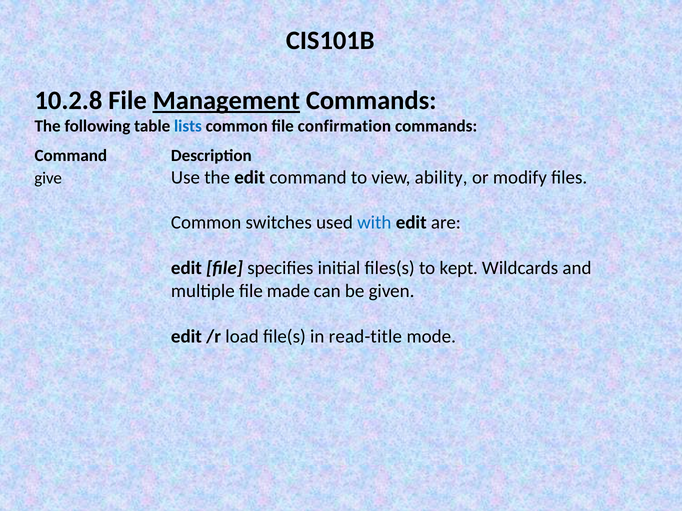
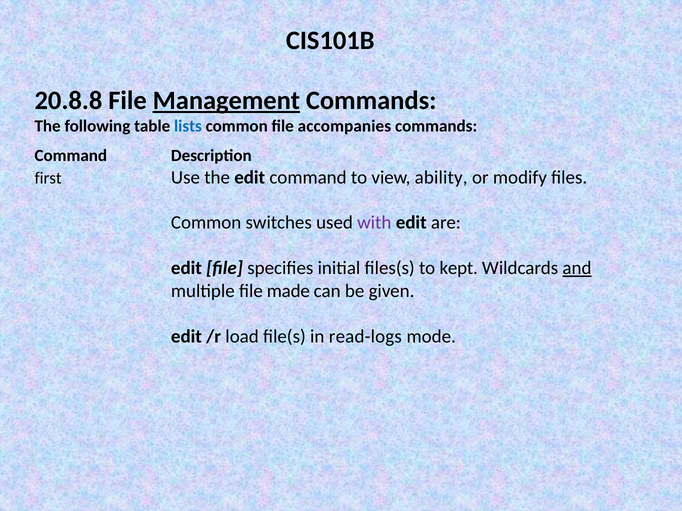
10.2.8: 10.2.8 -> 20.8.8
confirmation: confirmation -> accompanies
give: give -> first
with colour: blue -> purple
and underline: none -> present
read-title: read-title -> read-logs
